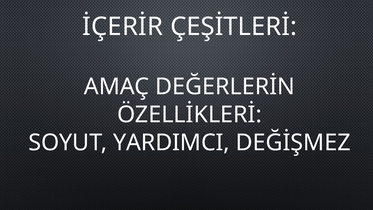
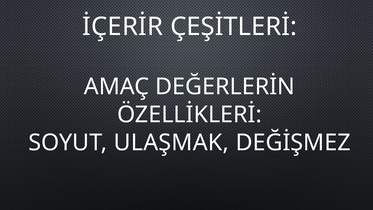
YARDIMCI: YARDIMCI -> ULAŞMAK
